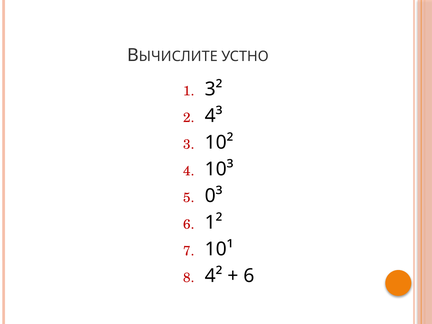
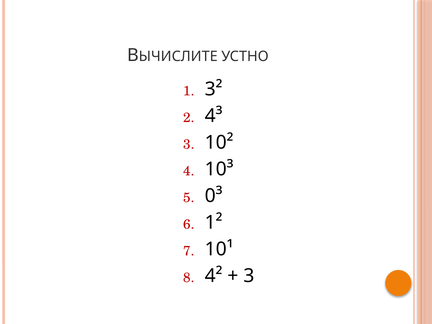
6 at (249, 276): 6 -> 3
